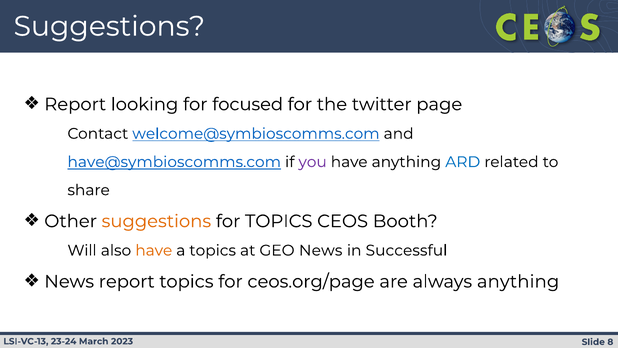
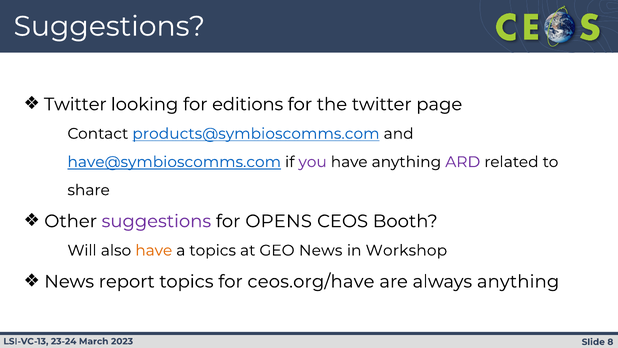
Report at (75, 104): Report -> Twitter
focused: focused -> editions
welcome@symbioscomms.com: welcome@symbioscomms.com -> products@symbioscomms.com
ARD colour: blue -> purple
suggestions at (156, 221) colour: orange -> purple
for TOPICS: TOPICS -> OPENS
Successful: Successful -> Workshop
ceos.org/page: ceos.org/page -> ceos.org/have
